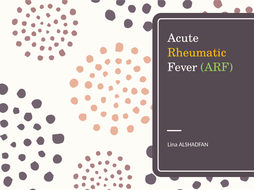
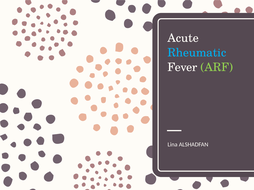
Rheumatic colour: yellow -> light blue
